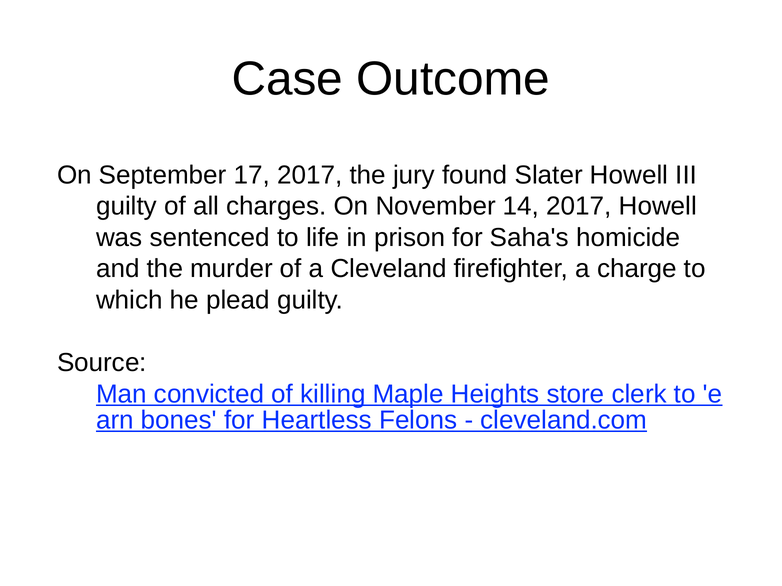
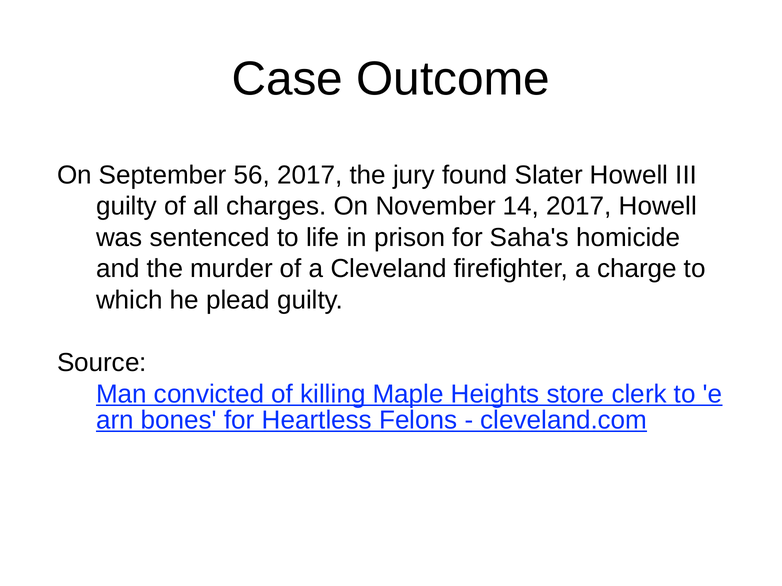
17: 17 -> 56
